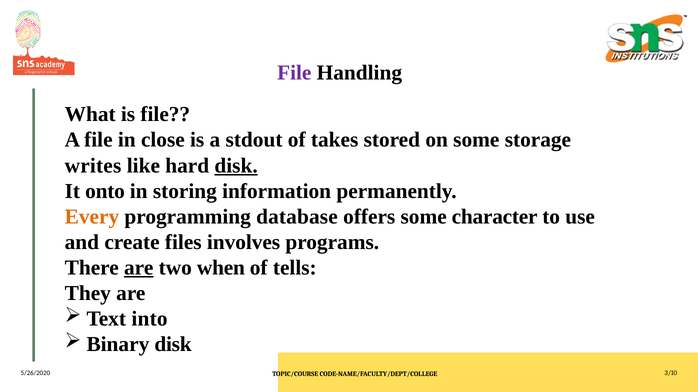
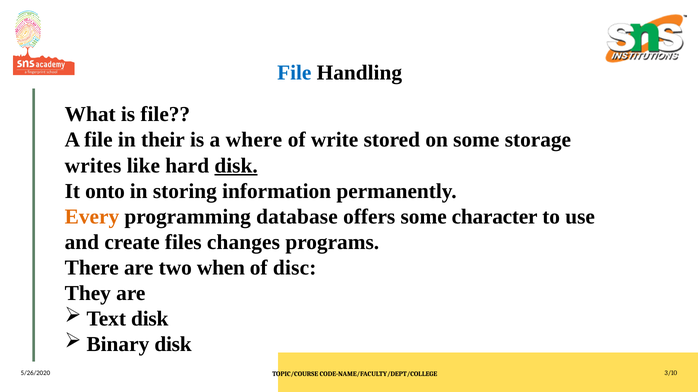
File at (294, 73) colour: purple -> blue
close: close -> their
stdout: stdout -> where
takes: takes -> write
involves: involves -> changes
are at (139, 268) underline: present -> none
tells: tells -> disc
Text into: into -> disk
